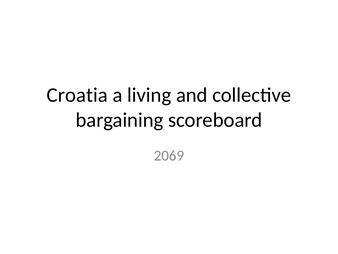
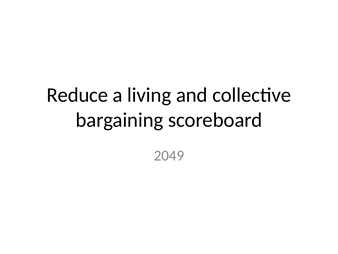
Croatia: Croatia -> Reduce
2069: 2069 -> 2049
